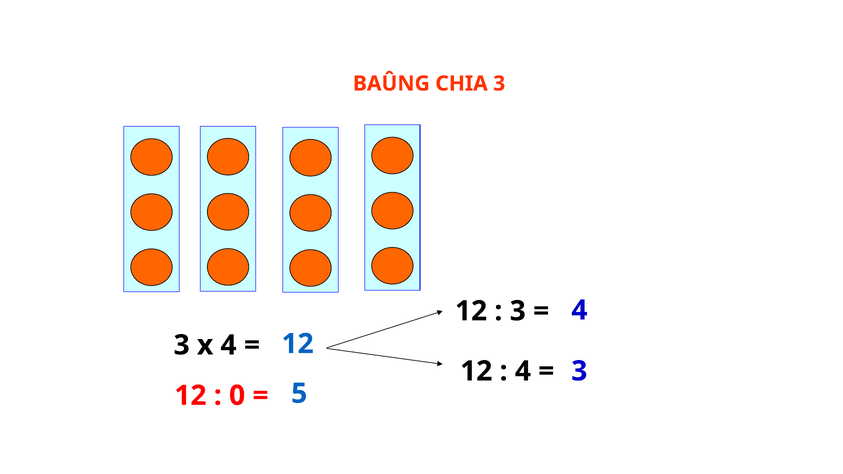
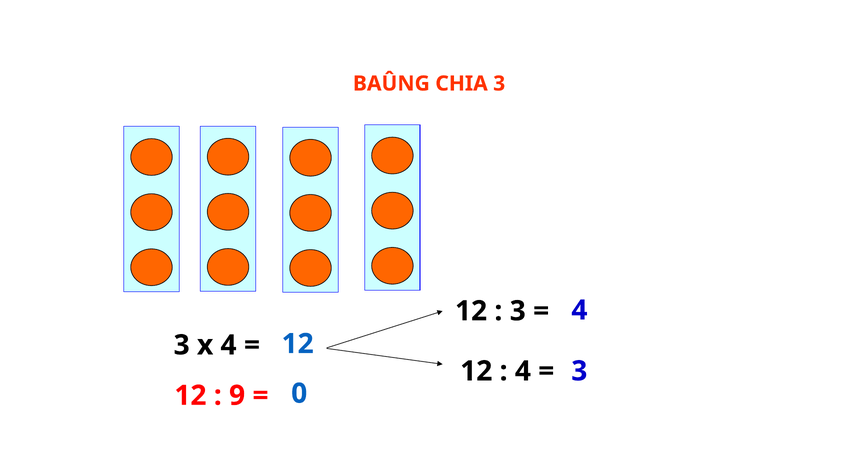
0: 0 -> 9
5: 5 -> 0
